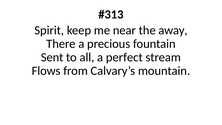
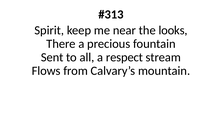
away: away -> looks
perfect: perfect -> respect
